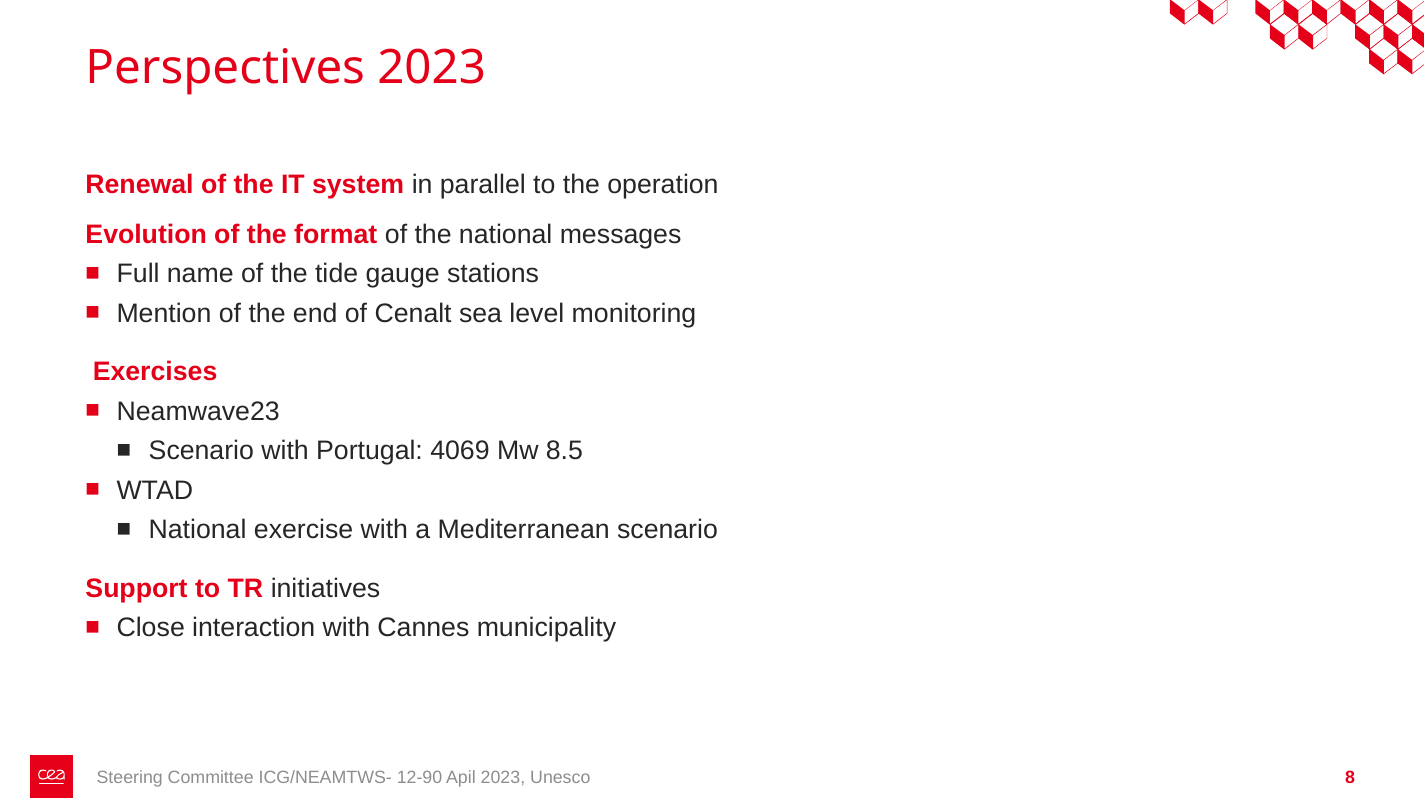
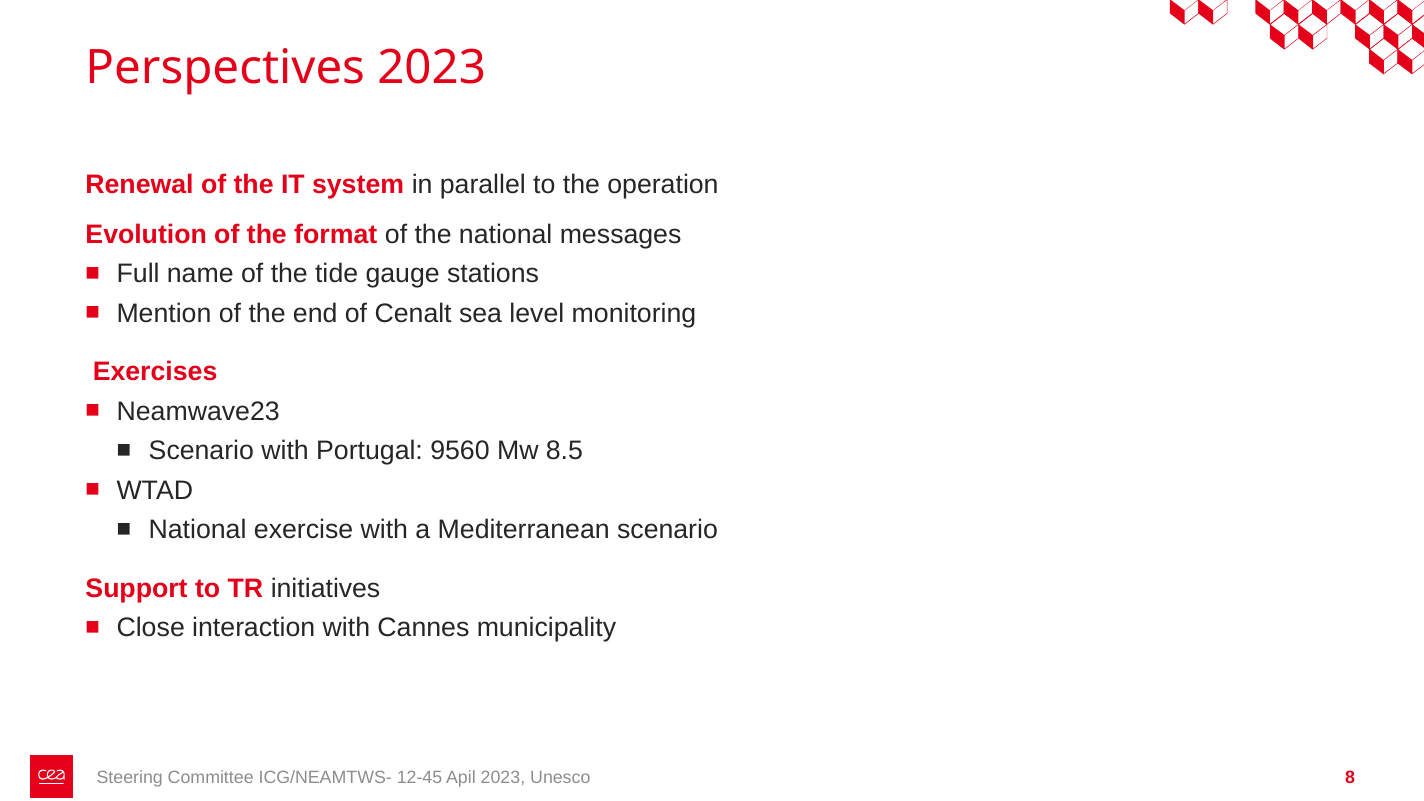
4069: 4069 -> 9560
12-90: 12-90 -> 12-45
